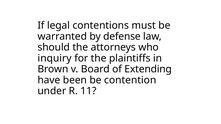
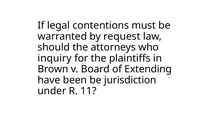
defense: defense -> request
contention: contention -> jurisdiction
